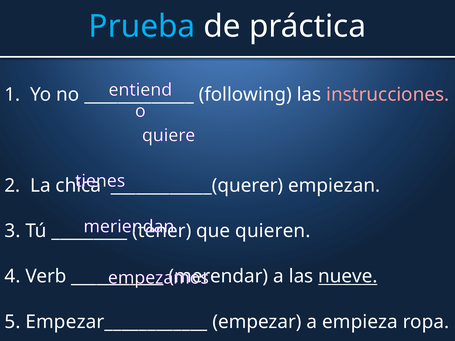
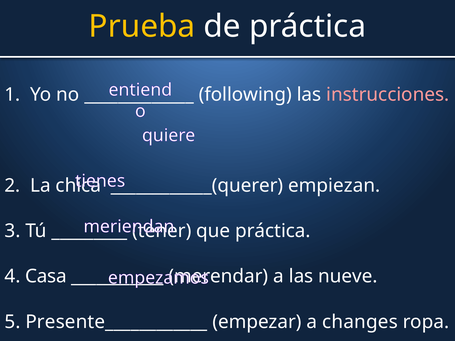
Prueba colour: light blue -> yellow
que quieren: quieren -> práctica
Verb: Verb -> Casa
nueve underline: present -> none
Empezar____________: Empezar____________ -> Presente____________
empieza: empieza -> changes
